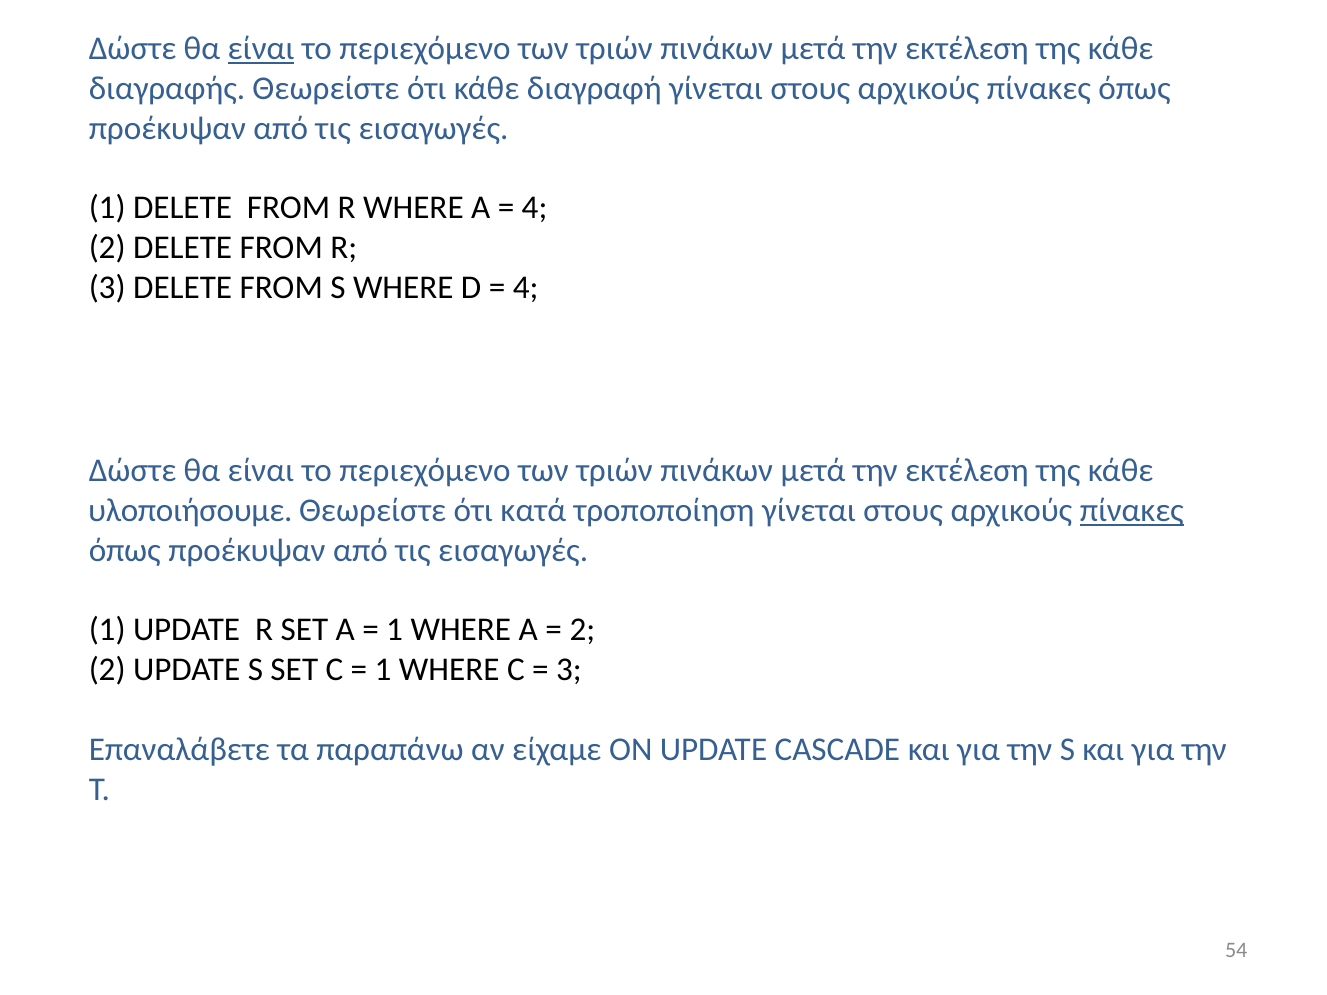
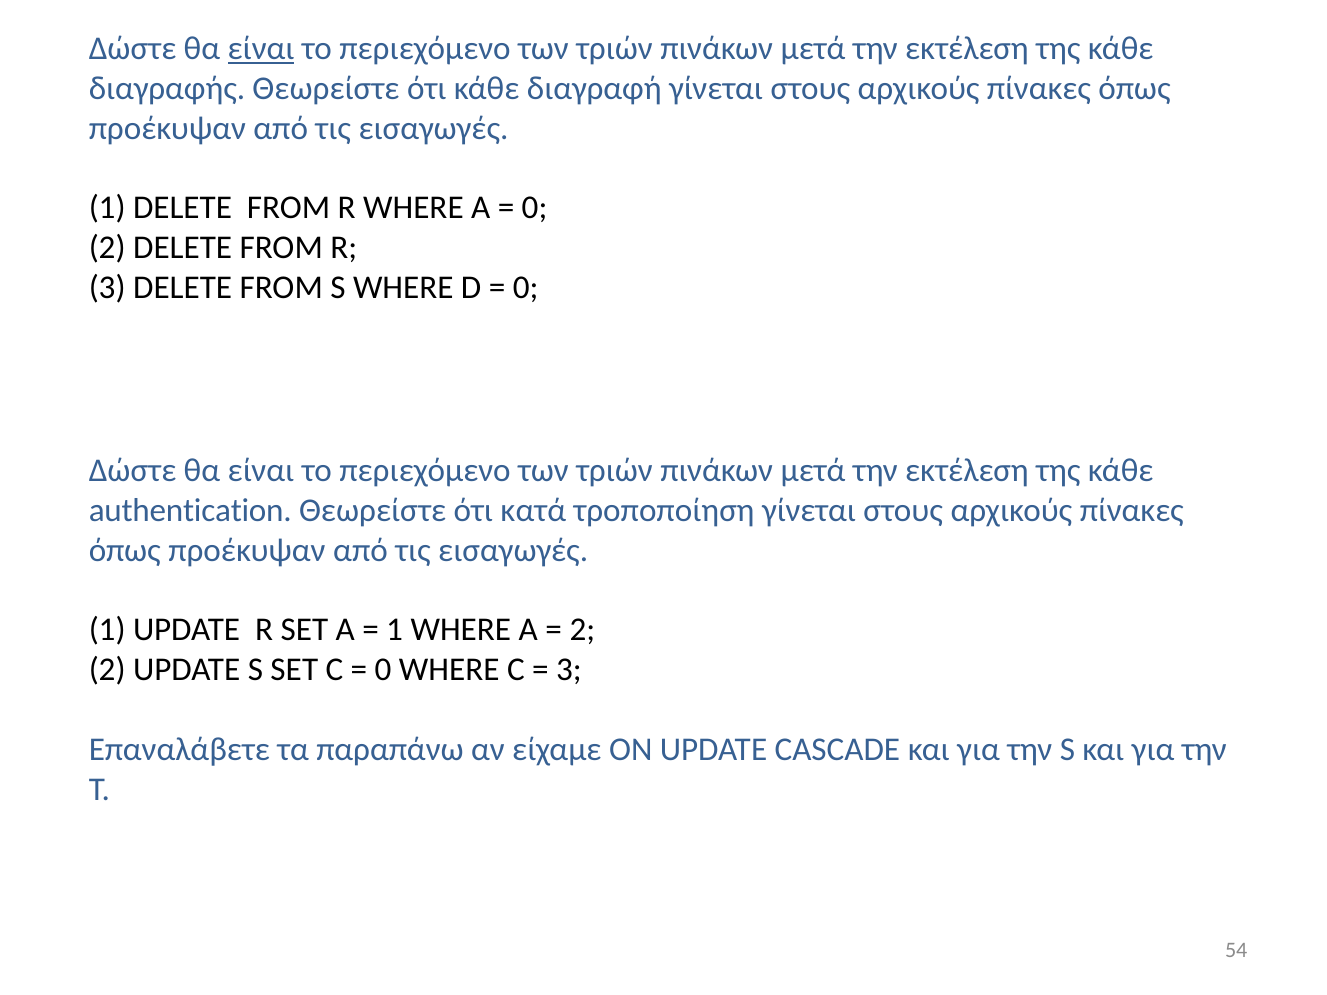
4 at (535, 208): 4 -> 0
4 at (526, 287): 4 -> 0
υλοποιήσουμε: υλοποιήσουμε -> authentication
πίνακες at (1132, 511) underline: present -> none
1 at (383, 670): 1 -> 0
